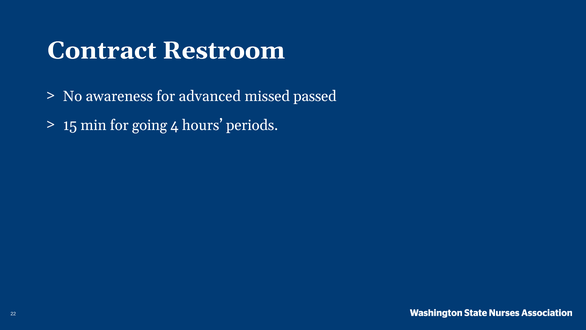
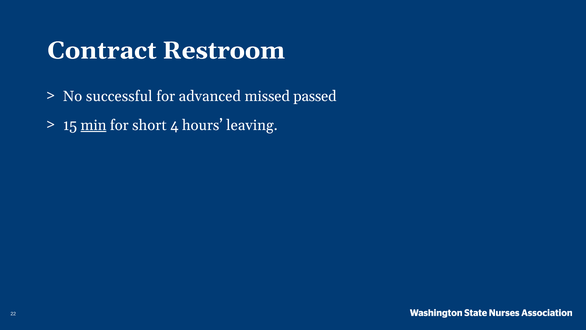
awareness: awareness -> successful
min underline: none -> present
going: going -> short
periods: periods -> leaving
